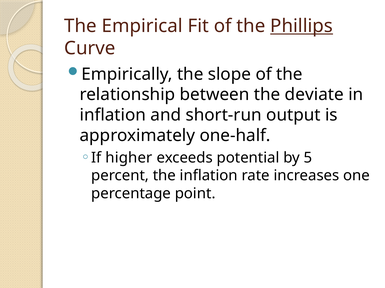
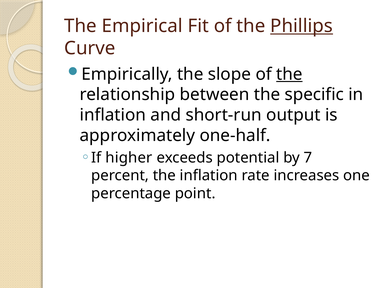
the at (289, 74) underline: none -> present
deviate: deviate -> specific
5: 5 -> 7
